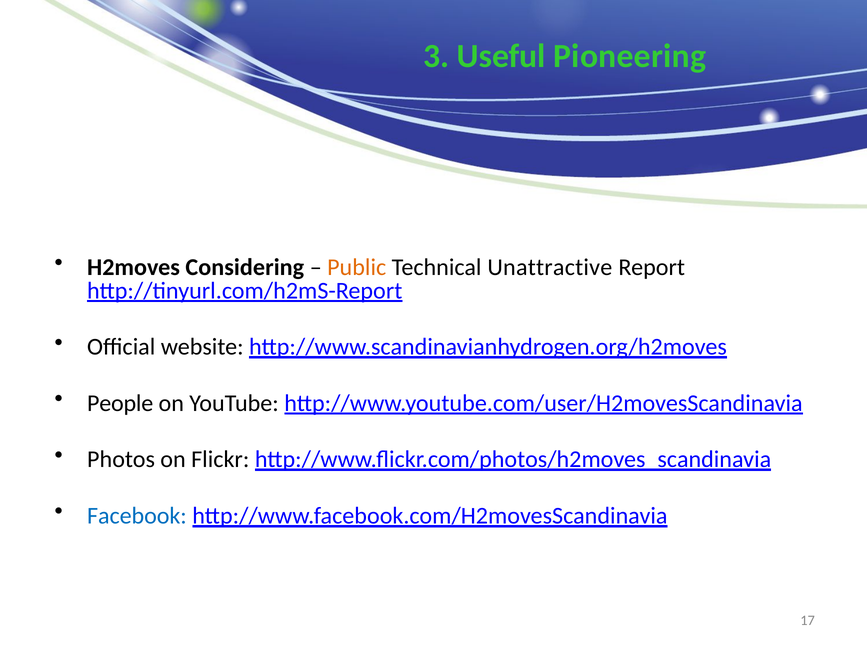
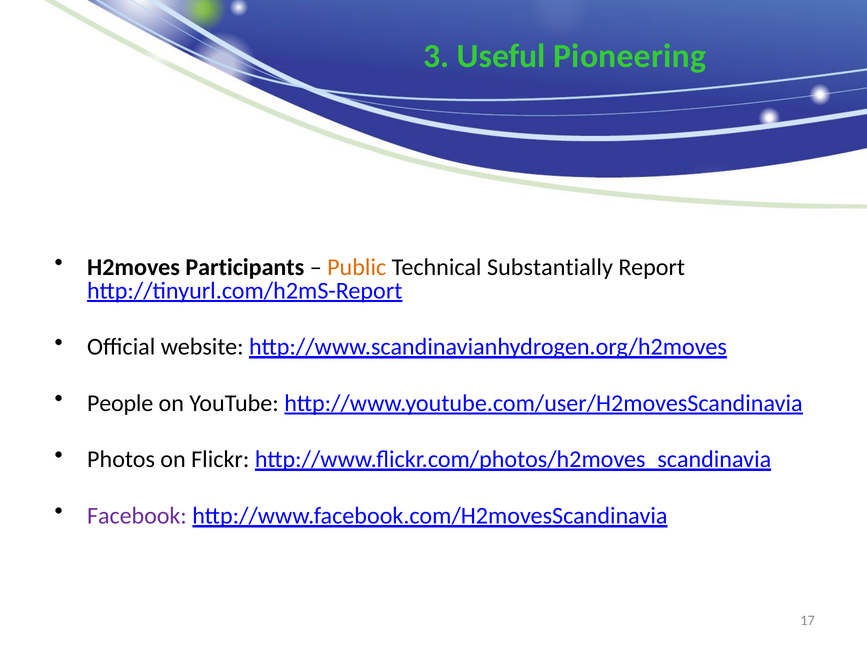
Considering: Considering -> Participants
Unattractive: Unattractive -> Substantially
Facebook colour: blue -> purple
